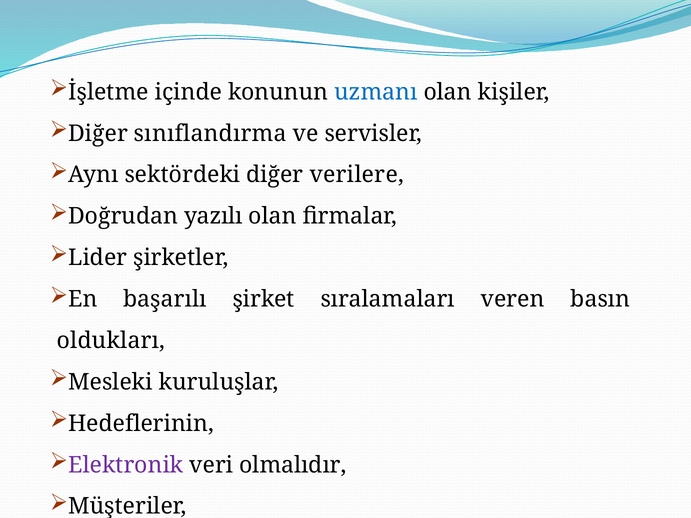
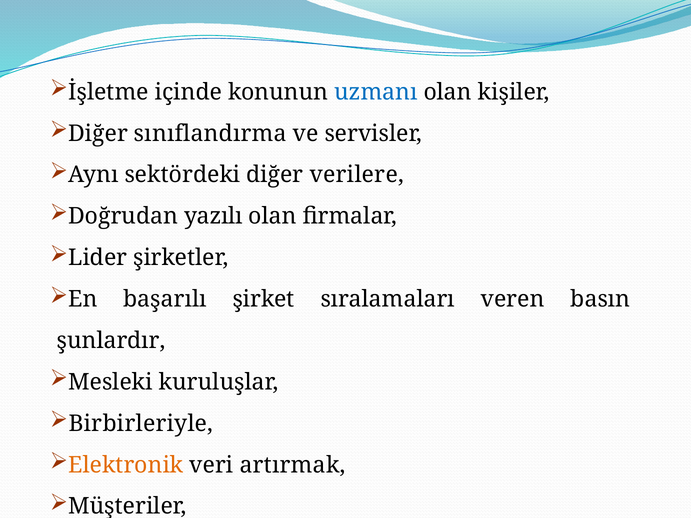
oldukları: oldukları -> şunlardır
Hedeflerinin: Hedeflerinin -> Birbirleriyle
Elektronik colour: purple -> orange
olmalıdır: olmalıdır -> artırmak
